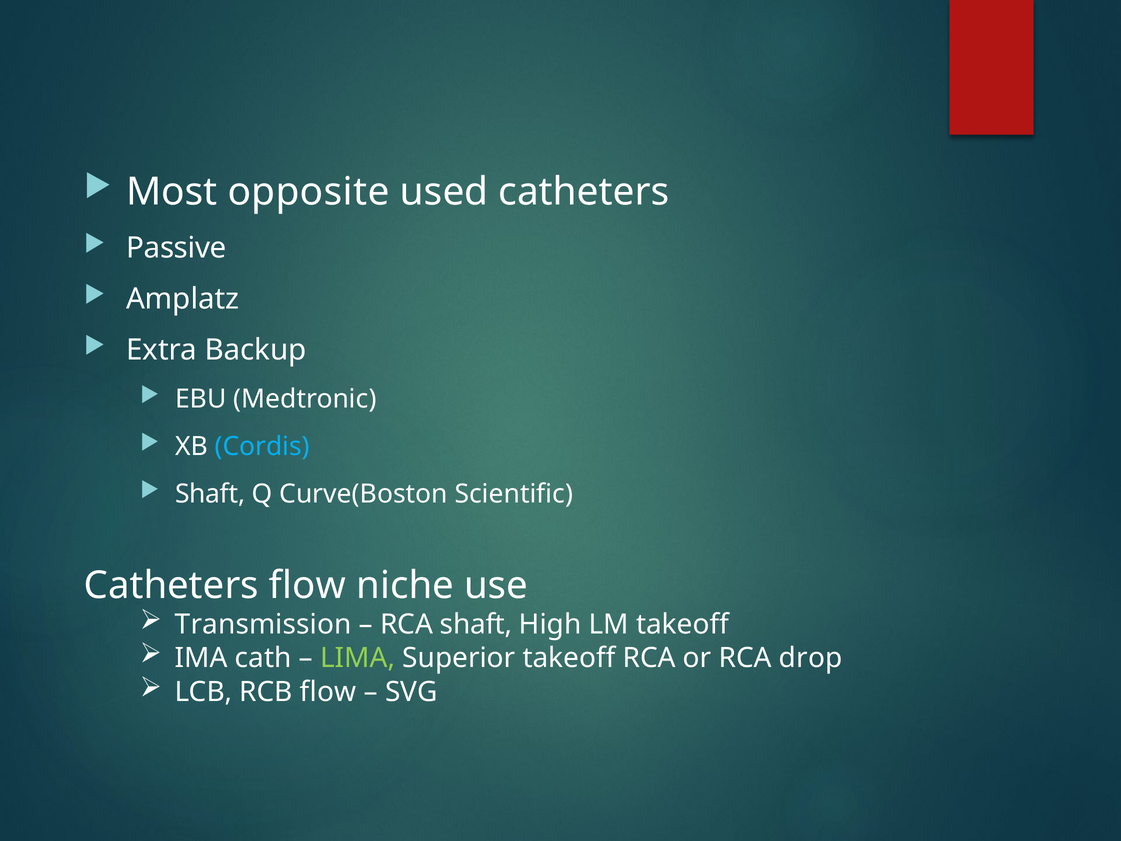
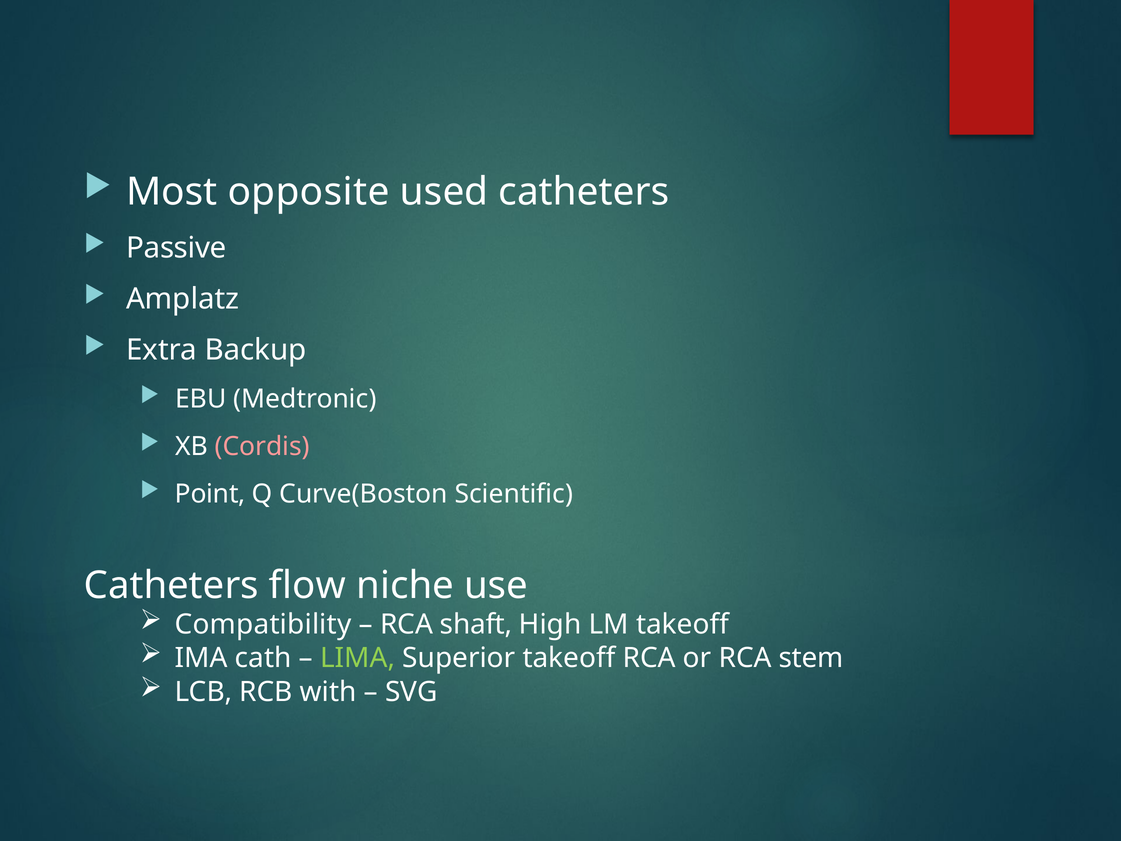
Cordis colour: light blue -> pink
Shaft at (210, 494): Shaft -> Point
Transmission: Transmission -> Compatibility
drop: drop -> stem
RCB flow: flow -> with
